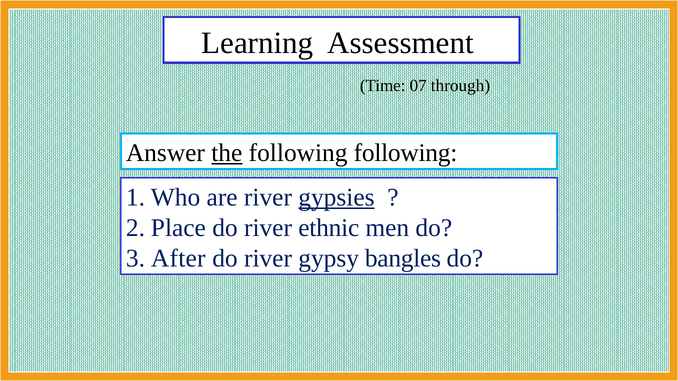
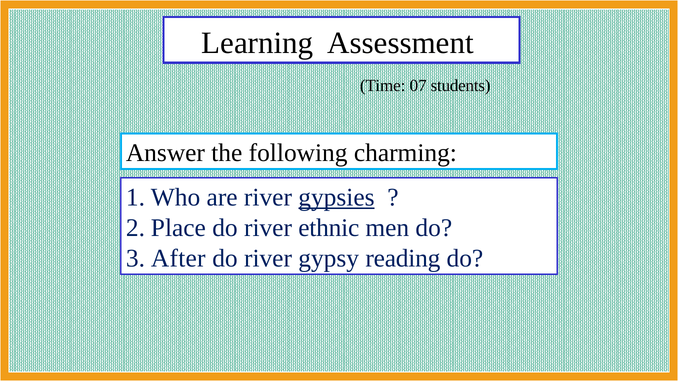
through: through -> students
the underline: present -> none
following following: following -> charming
bangles: bangles -> reading
